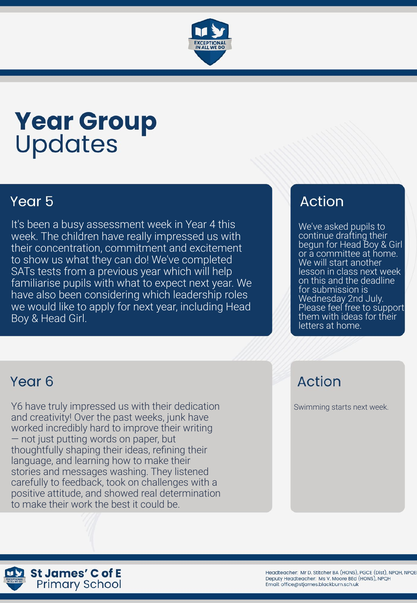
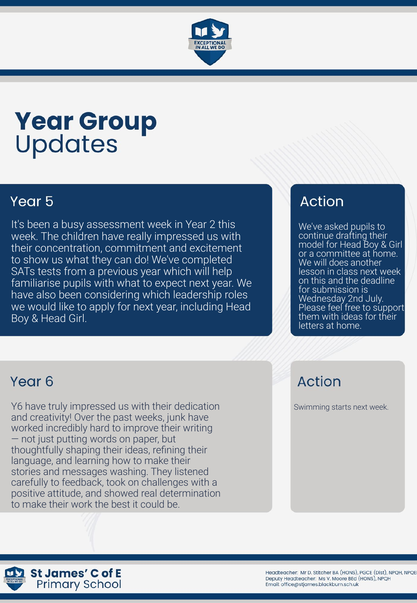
4: 4 -> 2
begun: begun -> model
start: start -> does
